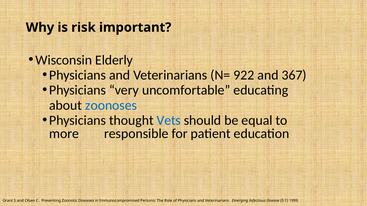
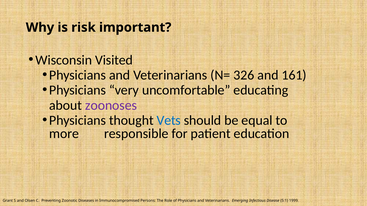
Elderly: Elderly -> Visited
922: 922 -> 326
367: 367 -> 161
zoonoses colour: blue -> purple
